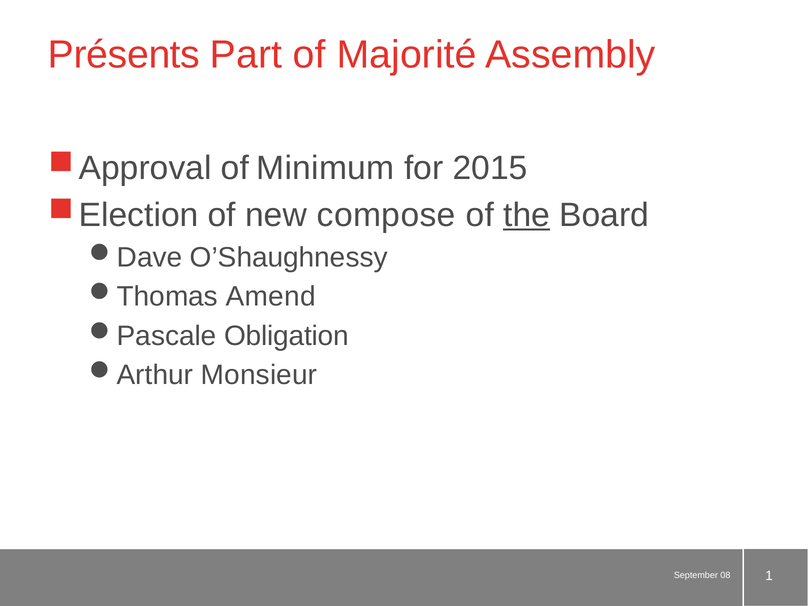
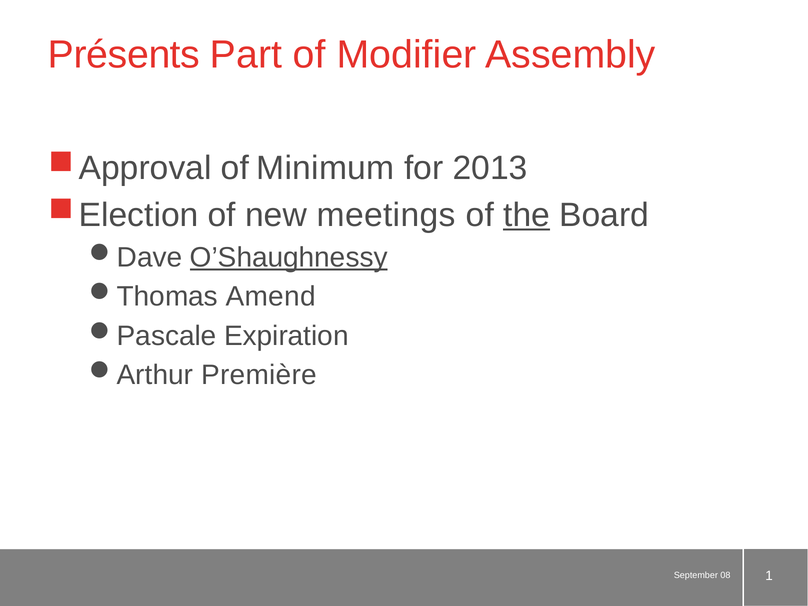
Majorité: Majorité -> Modifier
2015: 2015 -> 2013
compose: compose -> meetings
O’Shaughnessy underline: none -> present
Obligation: Obligation -> Expiration
Monsieur: Monsieur -> Première
